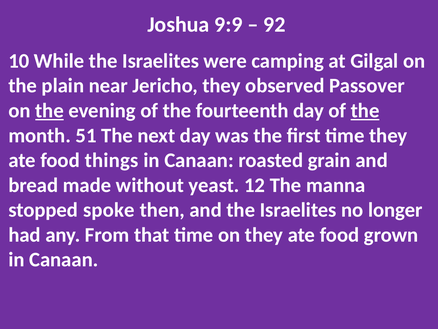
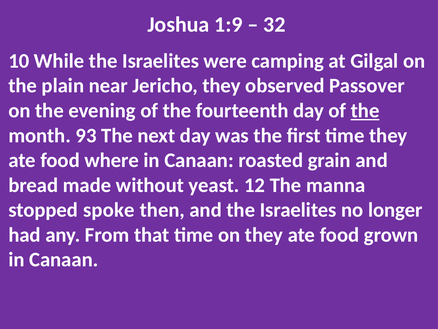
9:9: 9:9 -> 1:9
92: 92 -> 32
the at (49, 111) underline: present -> none
51: 51 -> 93
things: things -> where
